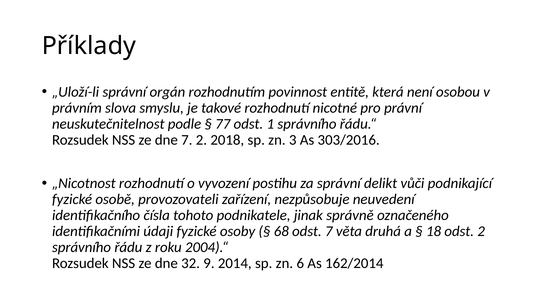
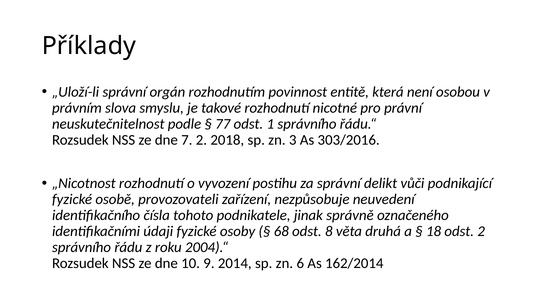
odst 7: 7 -> 8
32: 32 -> 10
